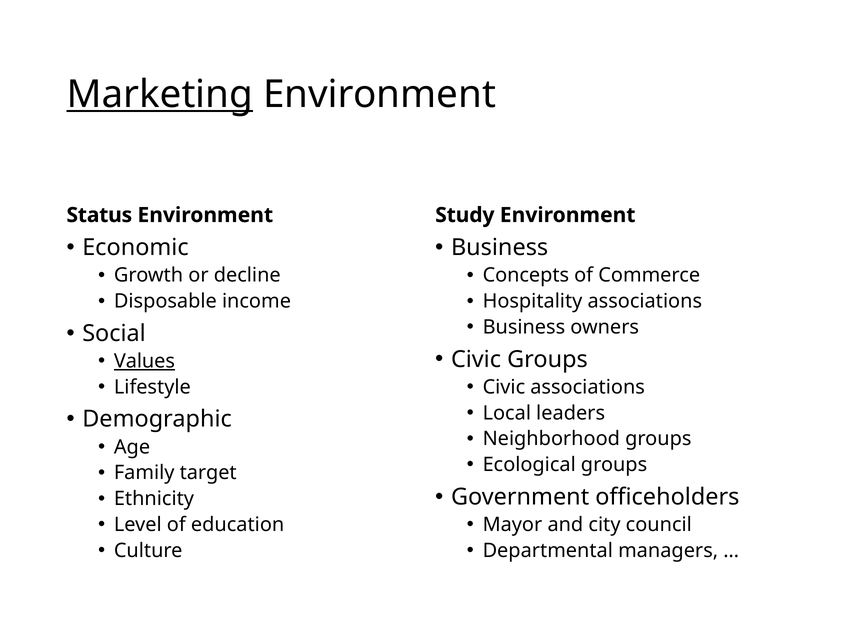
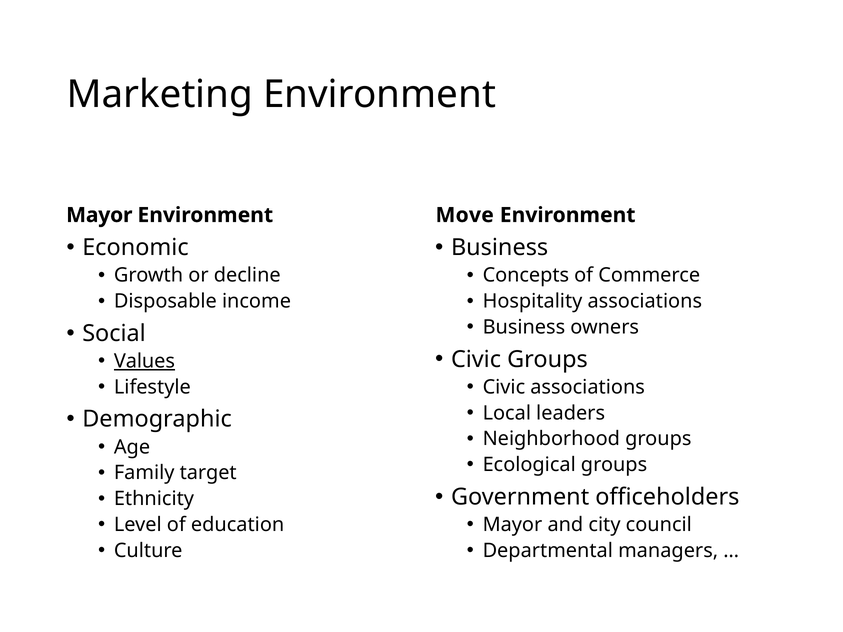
Marketing underline: present -> none
Status at (99, 215): Status -> Mayor
Study: Study -> Move
